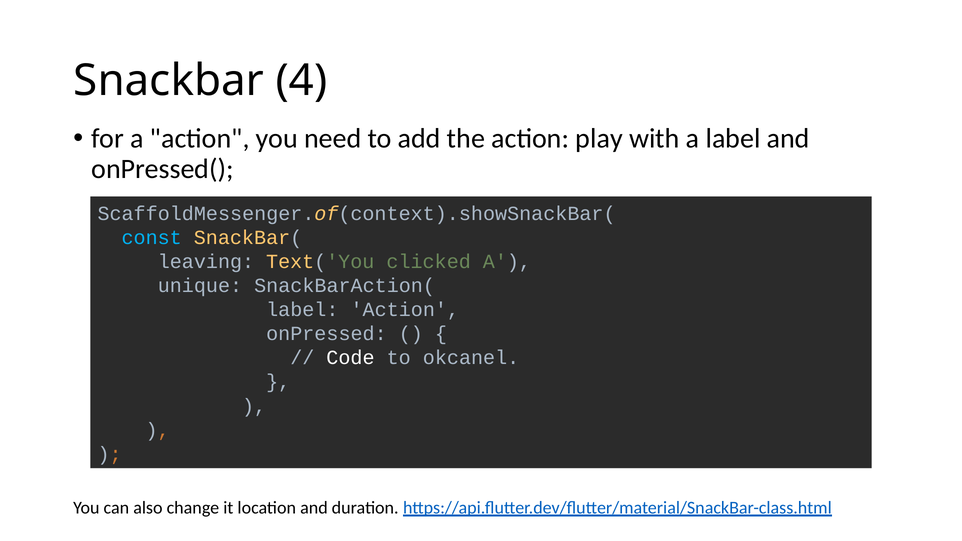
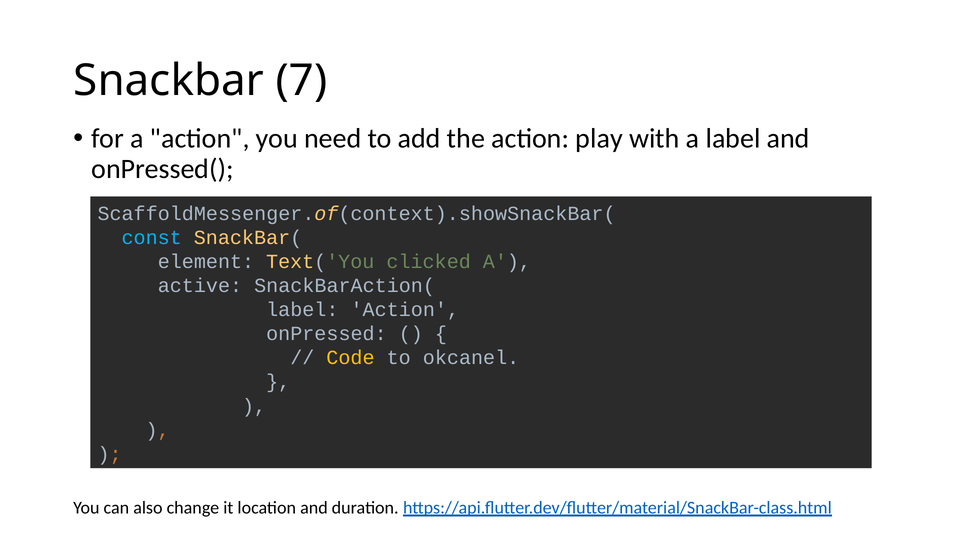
4: 4 -> 7
leaving: leaving -> element
unique: unique -> active
Code colour: white -> yellow
